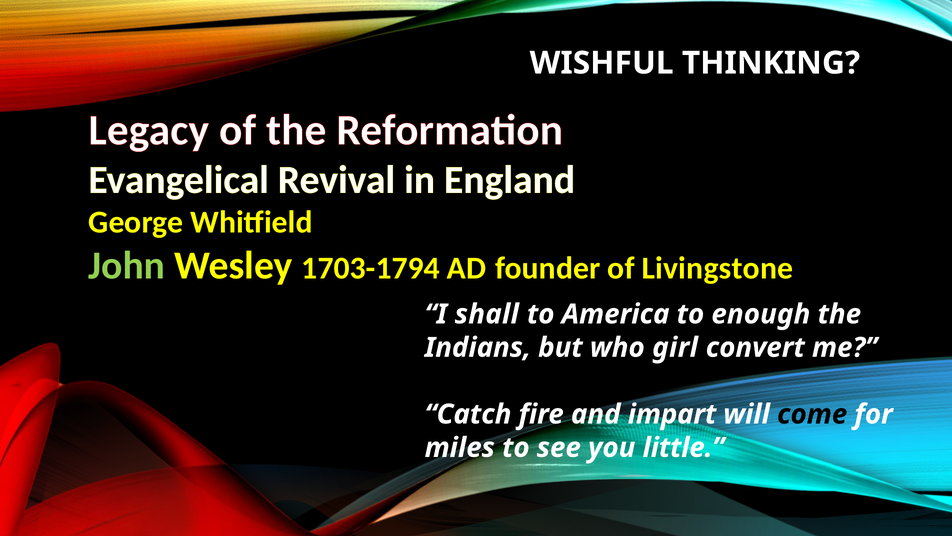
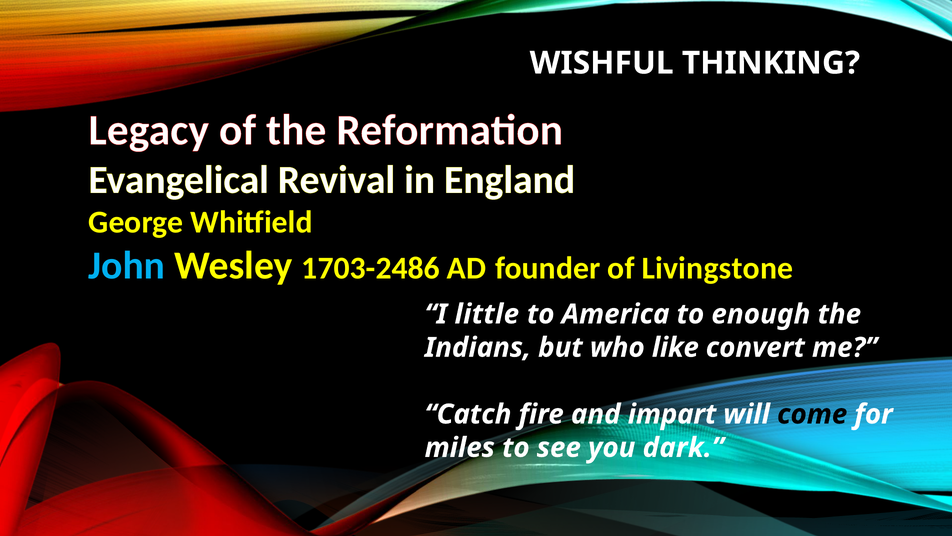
John colour: light green -> light blue
1703-1794: 1703-1794 -> 1703-2486
shall: shall -> little
girl: girl -> like
little: little -> dark
